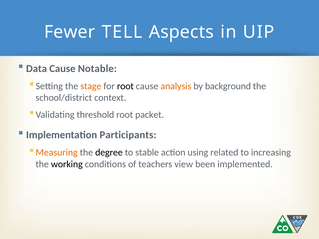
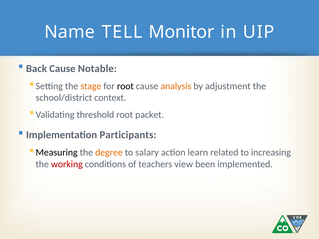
Fewer: Fewer -> Name
Aspects: Aspects -> Monitor
Data: Data -> Back
background: background -> adjustment
Measuring colour: orange -> black
degree colour: black -> orange
stable: stable -> salary
using: using -> learn
working colour: black -> red
